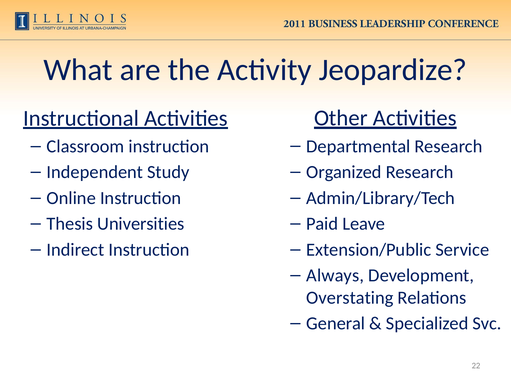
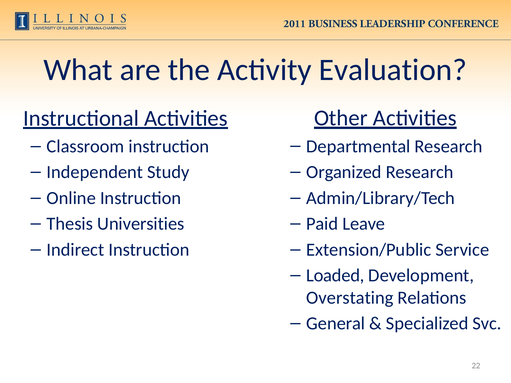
Jeopardize: Jeopardize -> Evaluation
Always: Always -> Loaded
